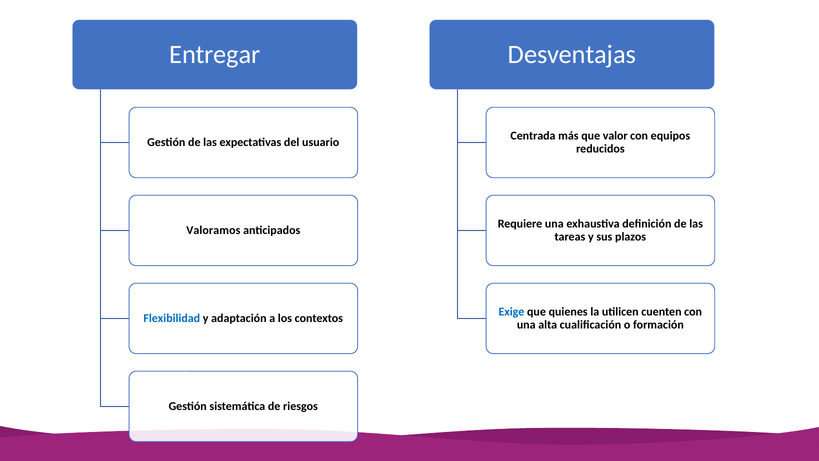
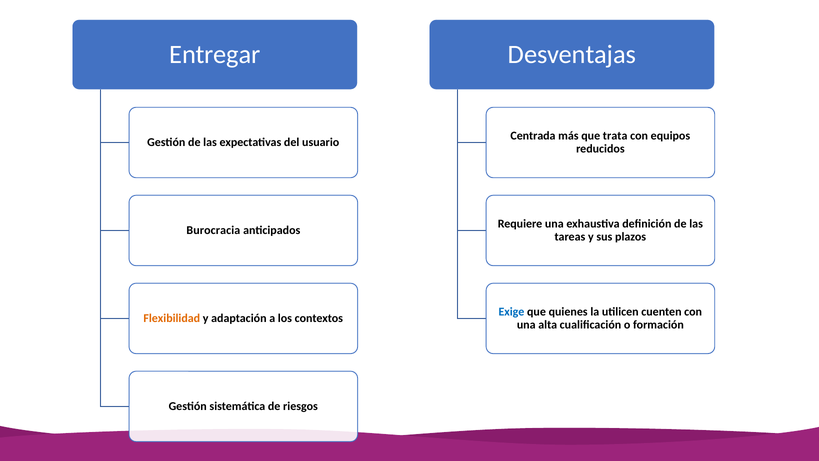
valor: valor -> trata
Valoramos: Valoramos -> Burocracia
Flexibilidad colour: blue -> orange
